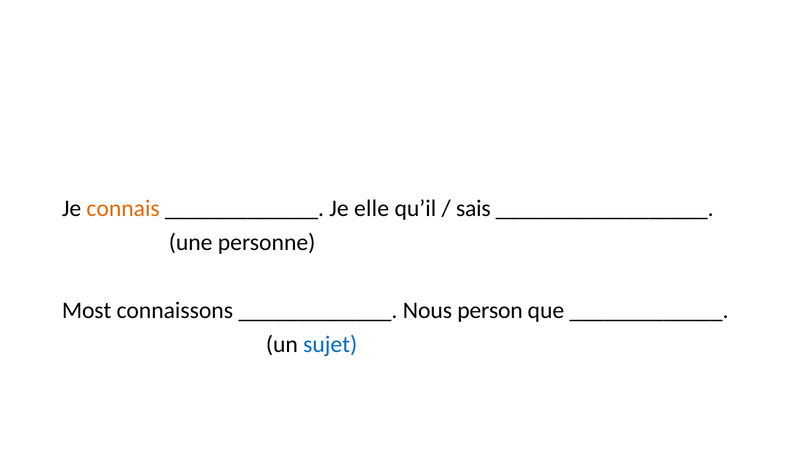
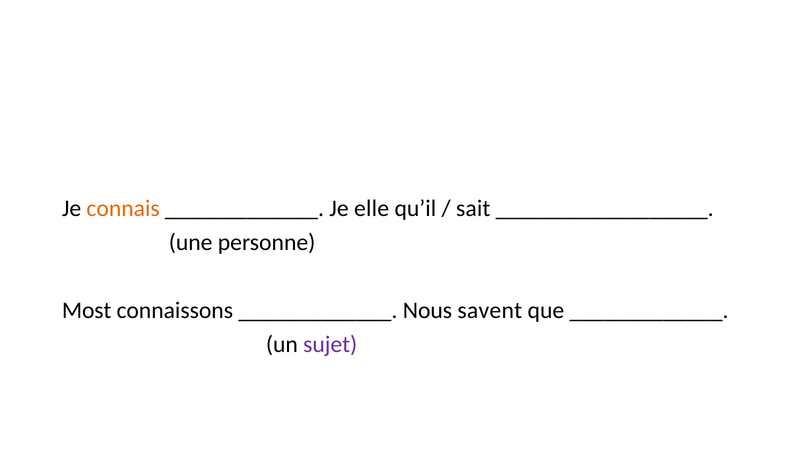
sais: sais -> sait
person: person -> savent
sujet colour: blue -> purple
